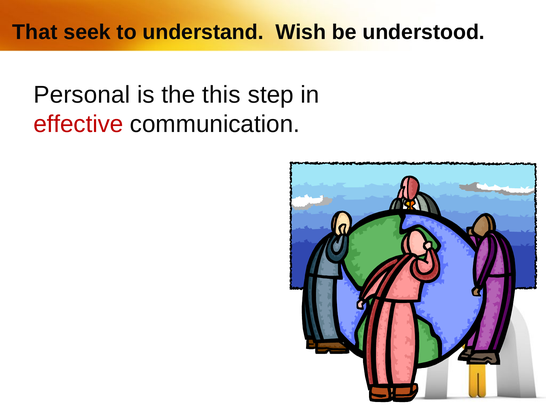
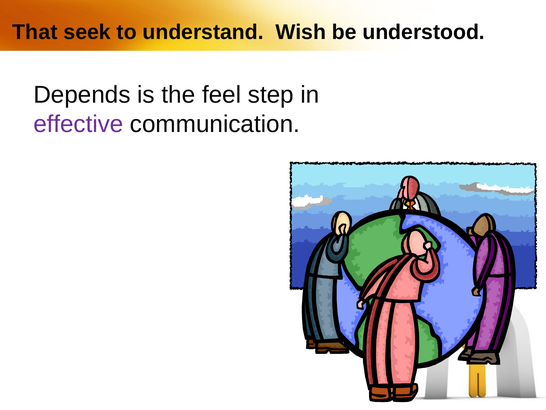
Personal: Personal -> Depends
this: this -> feel
effective colour: red -> purple
